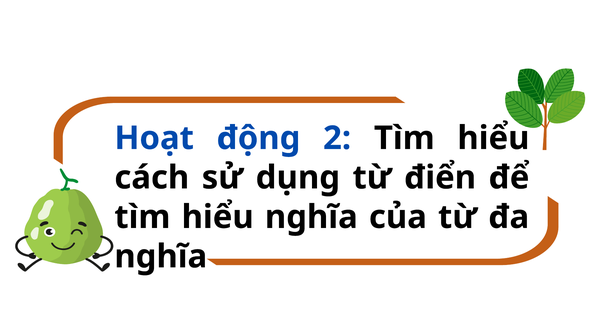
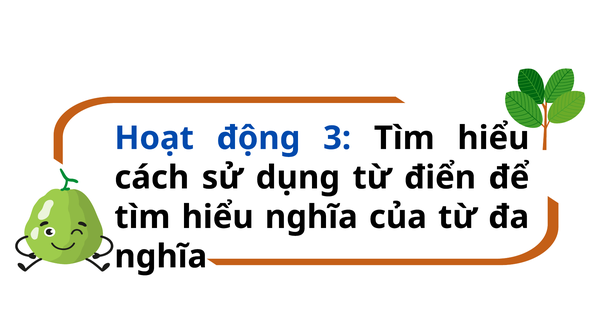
2: 2 -> 3
